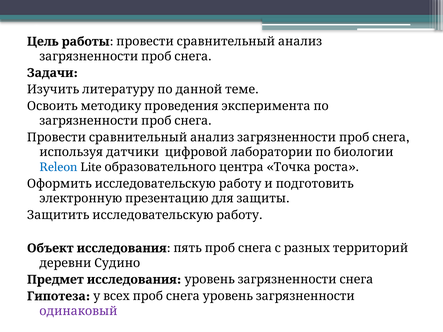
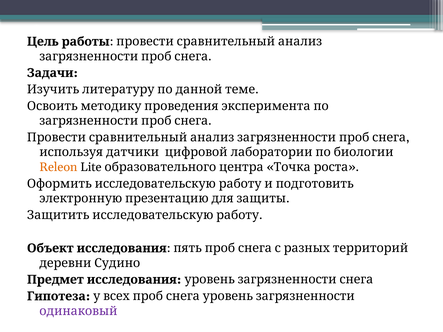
Releon colour: blue -> orange
